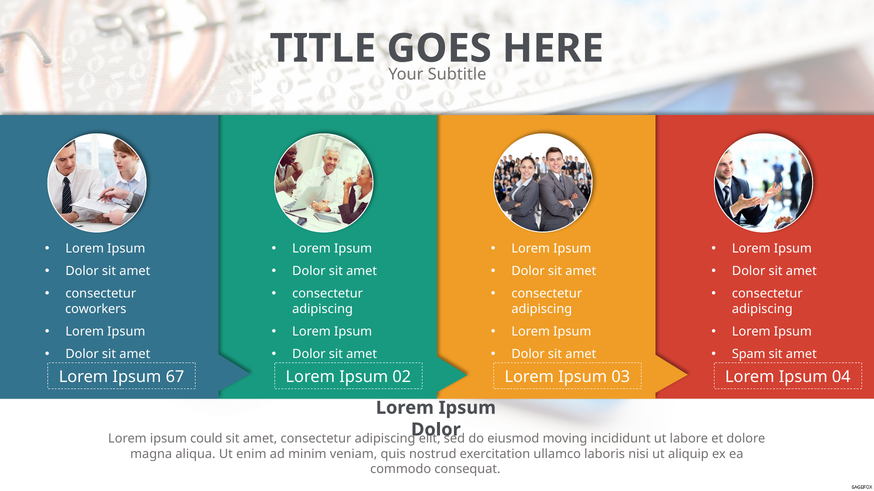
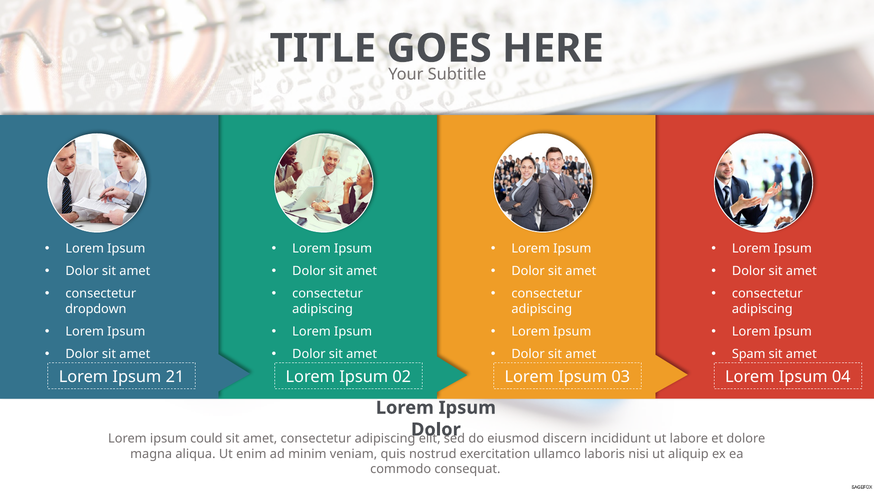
coworkers: coworkers -> dropdown
67: 67 -> 21
moving: moving -> discern
